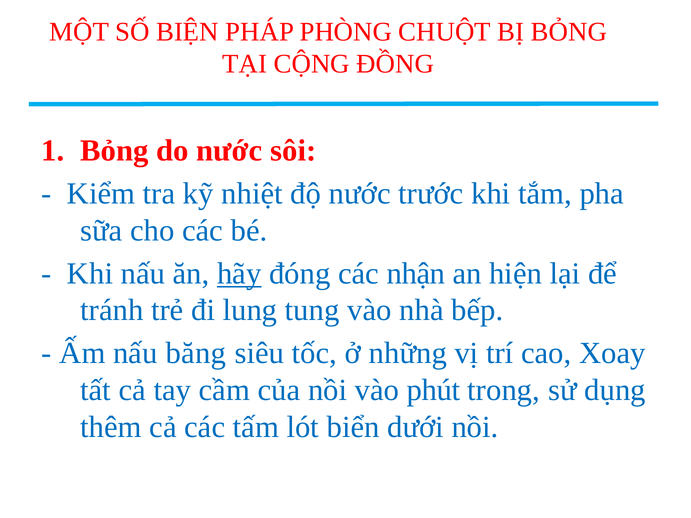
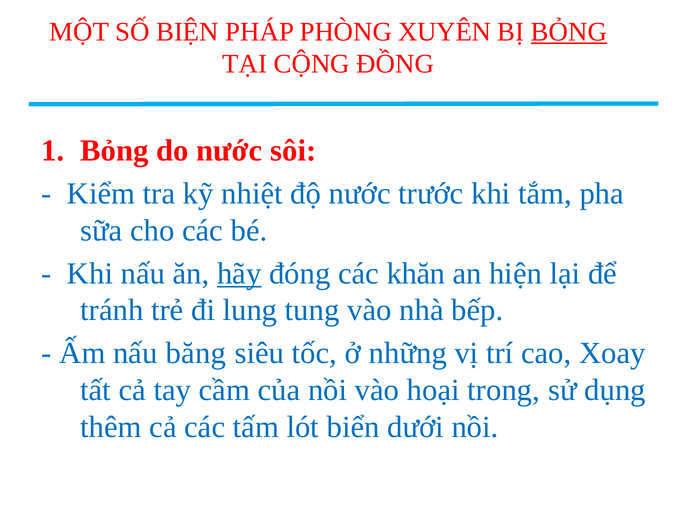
CHUỘT: CHUỘT -> XUYÊN
BỎNG at (569, 32) underline: none -> present
nhận: nhận -> khăn
phút: phút -> hoại
